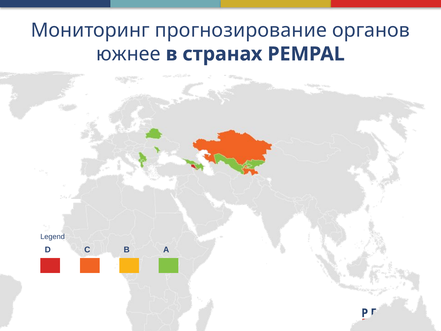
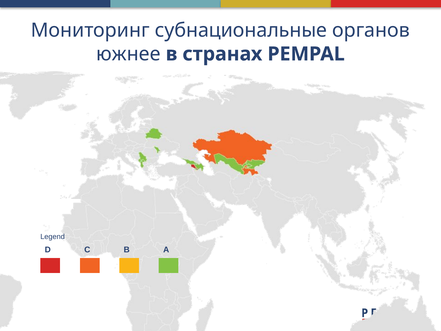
прогнозирование: прогнозирование -> субнациональные
